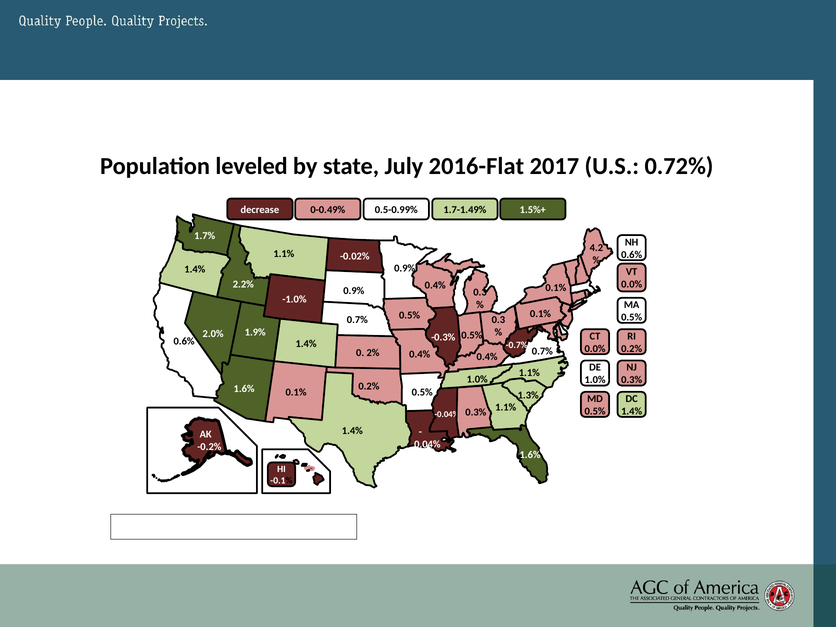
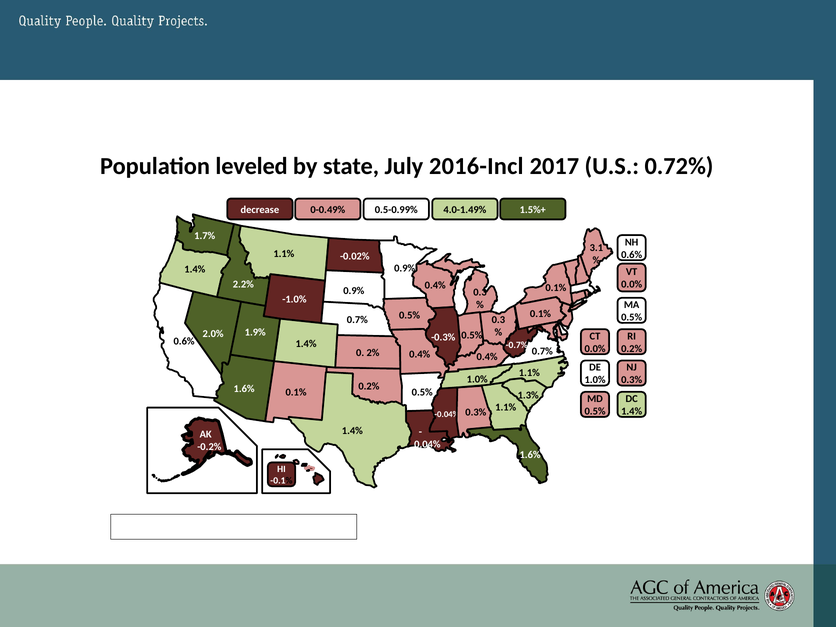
2016-Flat: 2016-Flat -> 2016-Incl
1.7-1.49%: 1.7-1.49% -> 4.0-1.49%
4.2: 4.2 -> 3.1
